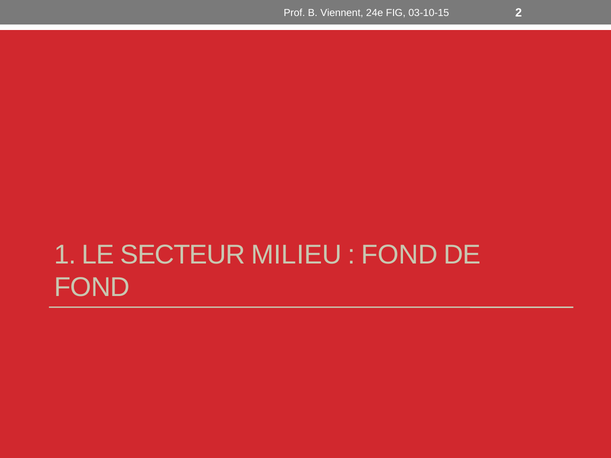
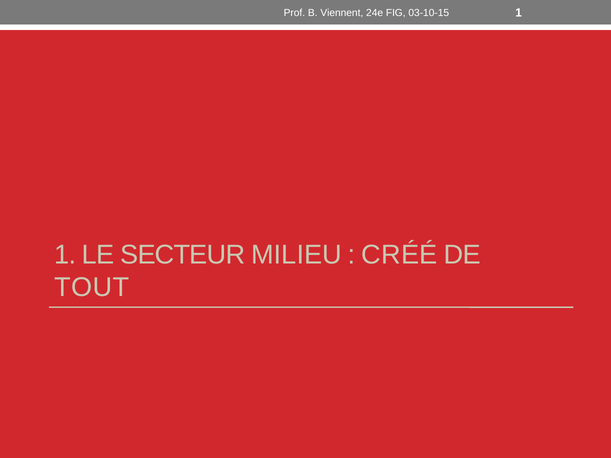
03-10-15 2: 2 -> 1
FOND at (400, 255): FOND -> CRÉÉ
FOND at (92, 287): FOND -> TOUT
